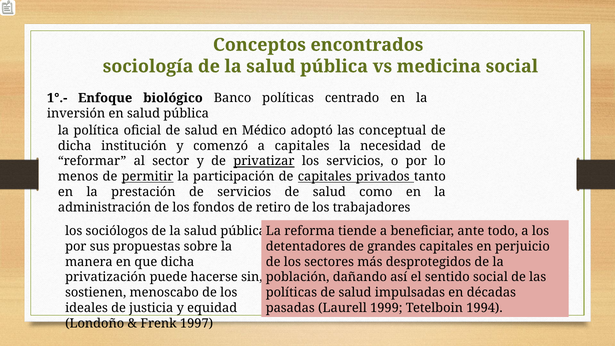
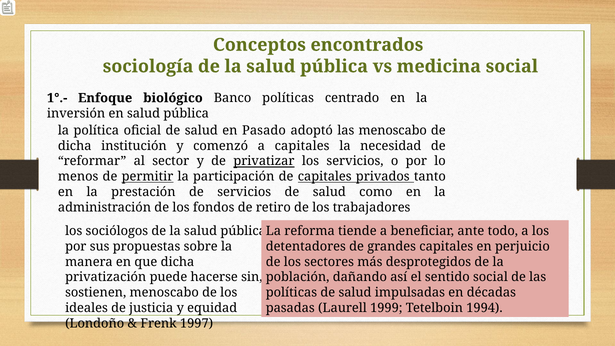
Médico: Médico -> Pasado
las conceptual: conceptual -> menoscabo
